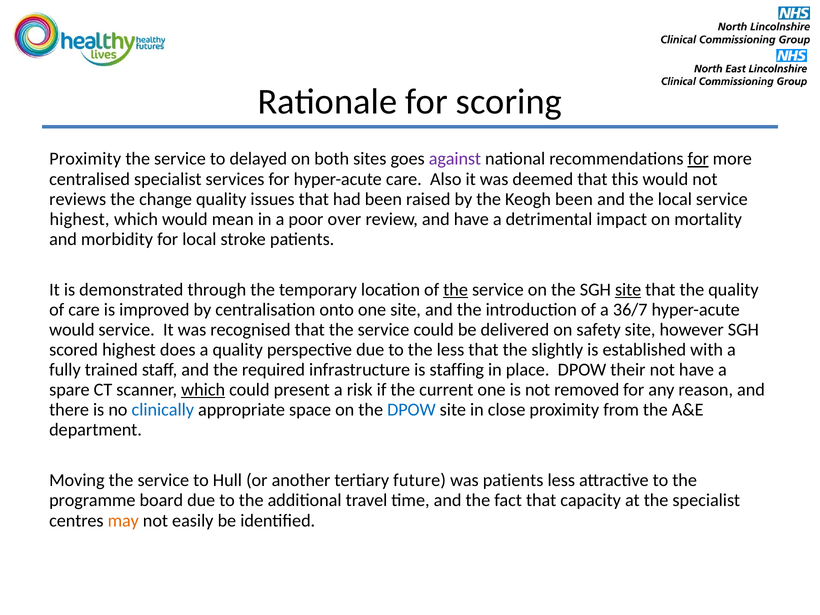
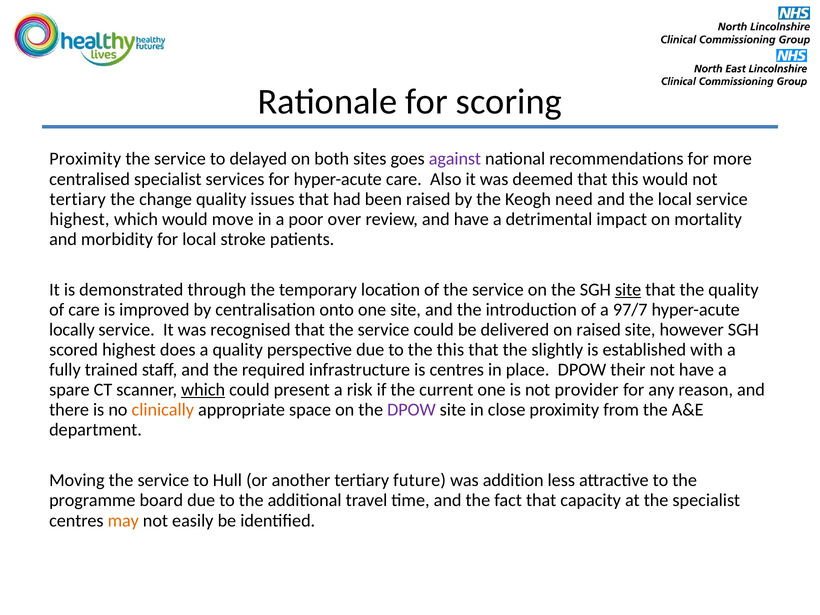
for at (698, 159) underline: present -> none
reviews at (78, 199): reviews -> tertiary
Keogh been: been -> need
mean: mean -> move
the at (456, 290) underline: present -> none
36/7: 36/7 -> 97/7
would at (72, 330): would -> locally
on safety: safety -> raised
the less: less -> this
is staffing: staffing -> centres
removed: removed -> provider
clinically colour: blue -> orange
DPOW at (411, 410) colour: blue -> purple
was patients: patients -> addition
